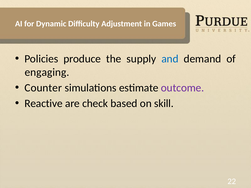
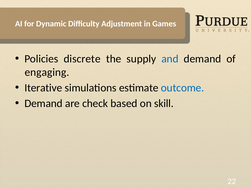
produce: produce -> discrete
Counter: Counter -> Iterative
outcome colour: purple -> blue
Reactive at (44, 104): Reactive -> Demand
